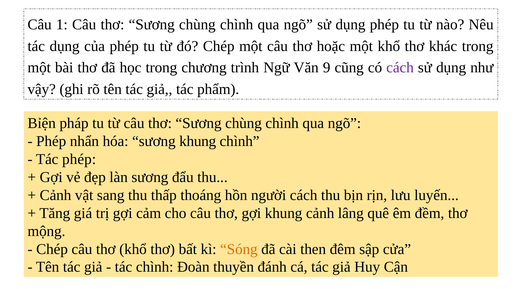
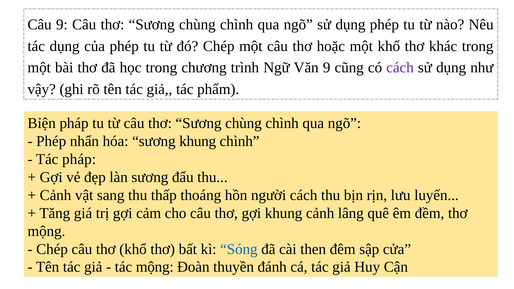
Câu 1: 1 -> 9
Tác phép: phép -> pháp
Sóng colour: orange -> blue
tác chình: chình -> mộng
